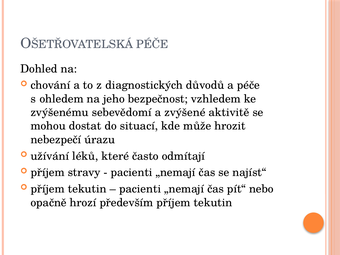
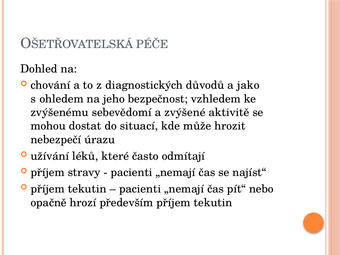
a péče: péče -> jako
